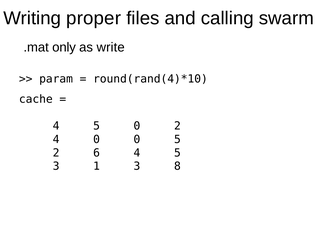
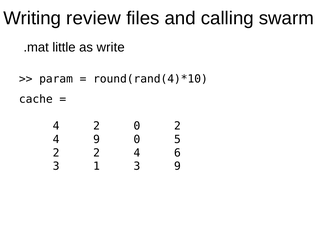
proper: proper -> review
only: only -> little
5 at (96, 126): 5 -> 2
4 0: 0 -> 9
2 6: 6 -> 2
5 at (177, 153): 5 -> 6
3 8: 8 -> 9
